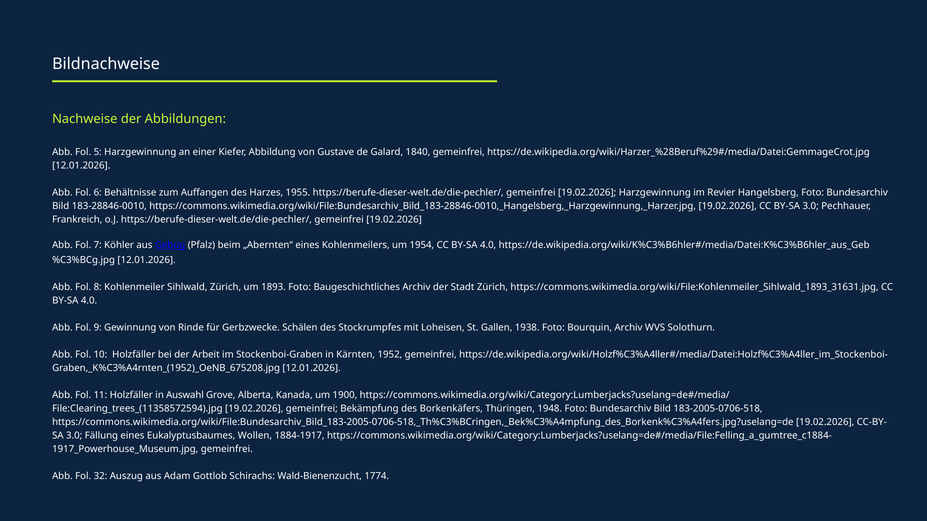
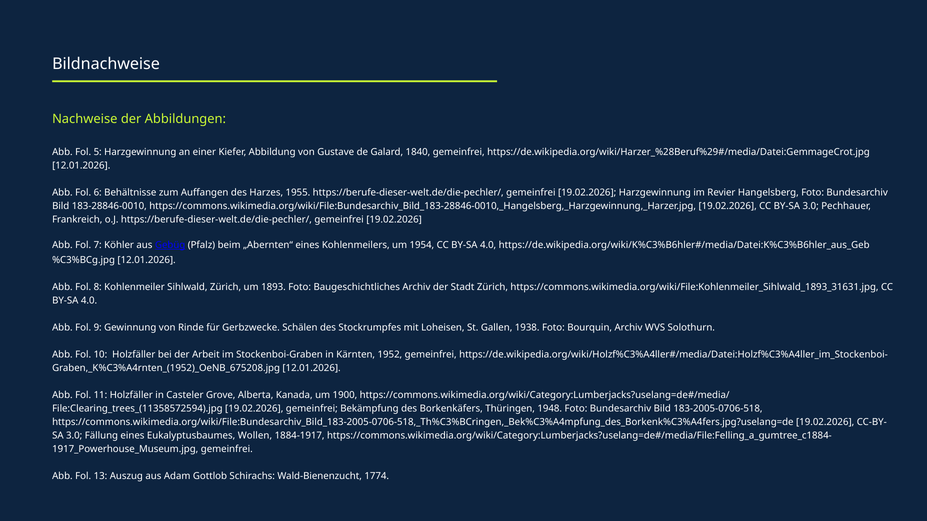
Auswahl: Auswahl -> Casteler
32: 32 -> 13
